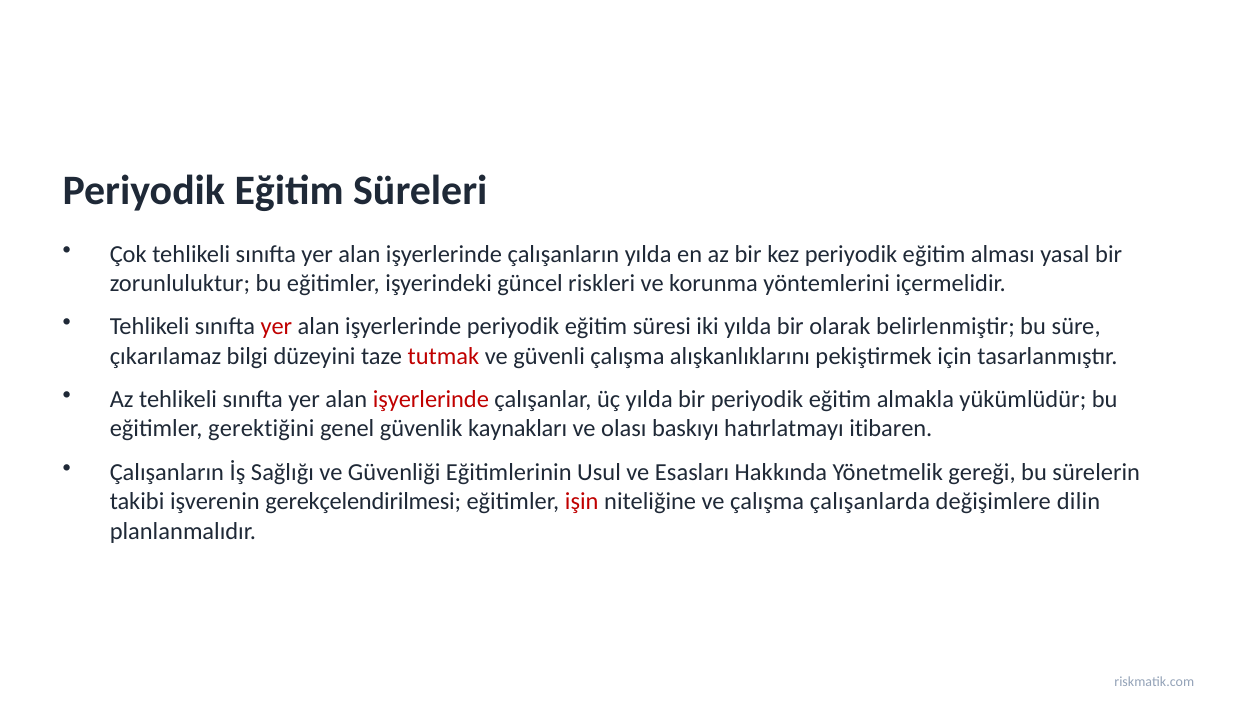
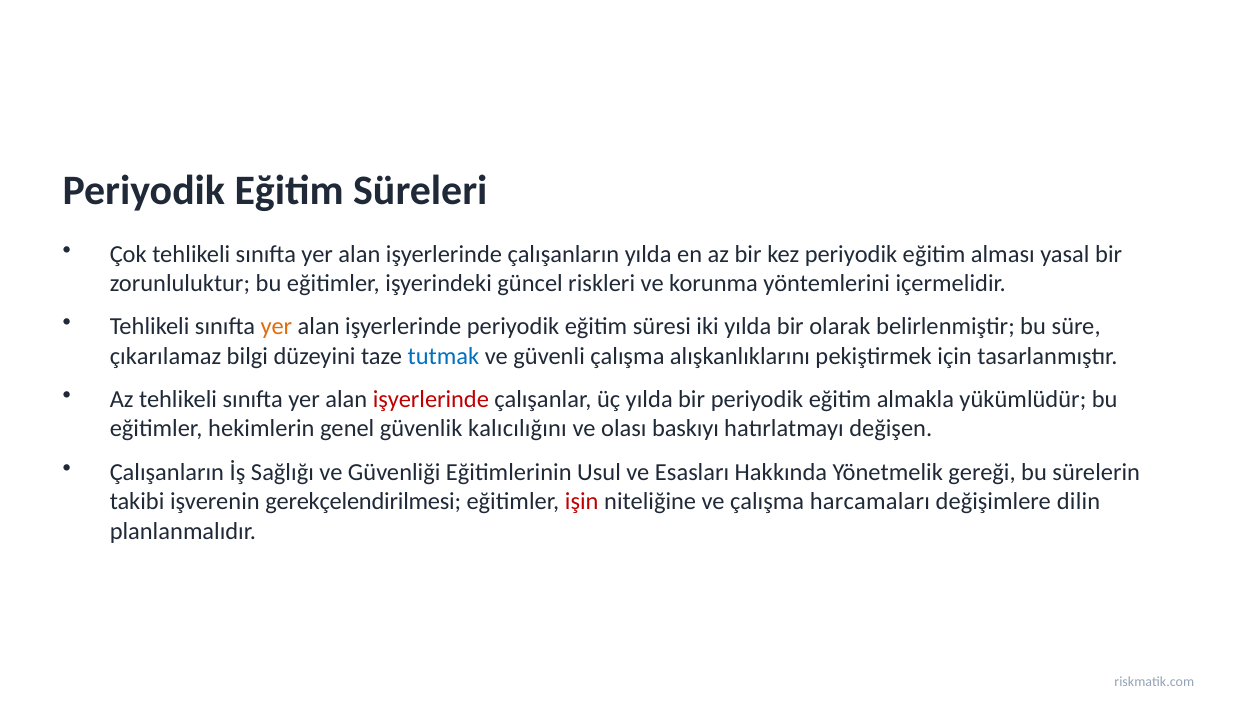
yer at (276, 327) colour: red -> orange
tutmak colour: red -> blue
gerektiğini: gerektiğini -> hekimlerin
kaynakları: kaynakları -> kalıcılığını
itibaren: itibaren -> değişen
çalışanlarda: çalışanlarda -> harcamaları
